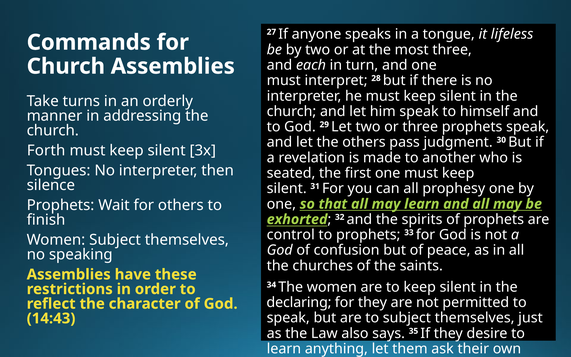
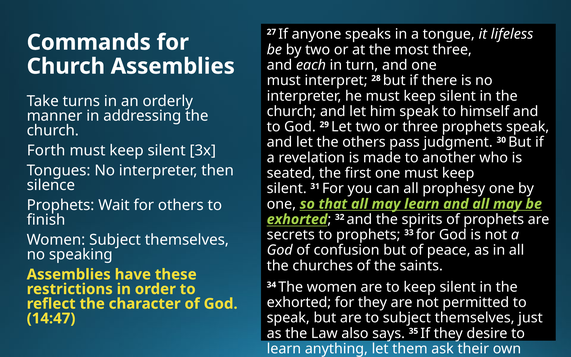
control: control -> secrets
declaring at (299, 302): declaring -> exhorted
14:43: 14:43 -> 14:47
